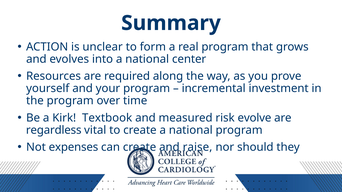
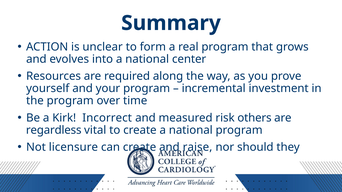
Textbook: Textbook -> Incorrect
evolve: evolve -> others
expenses: expenses -> licensure
